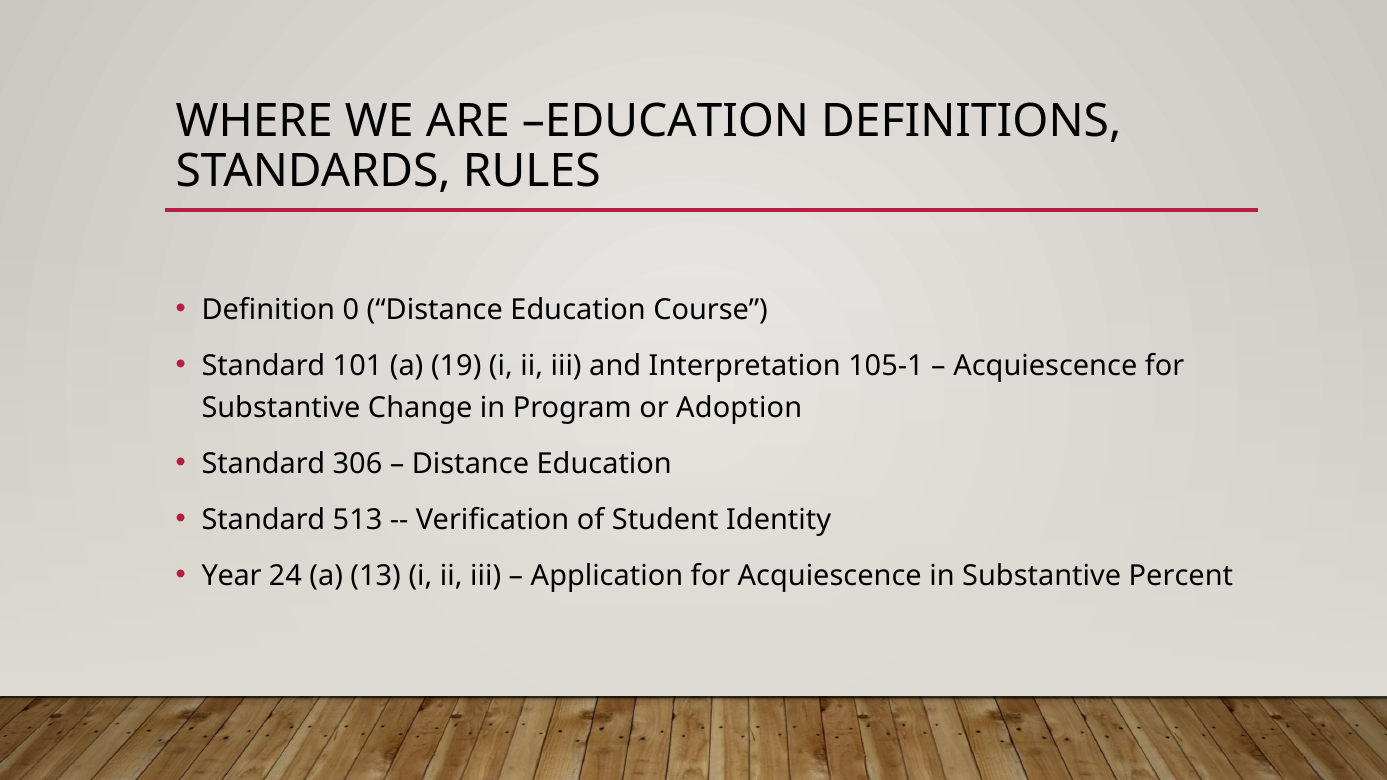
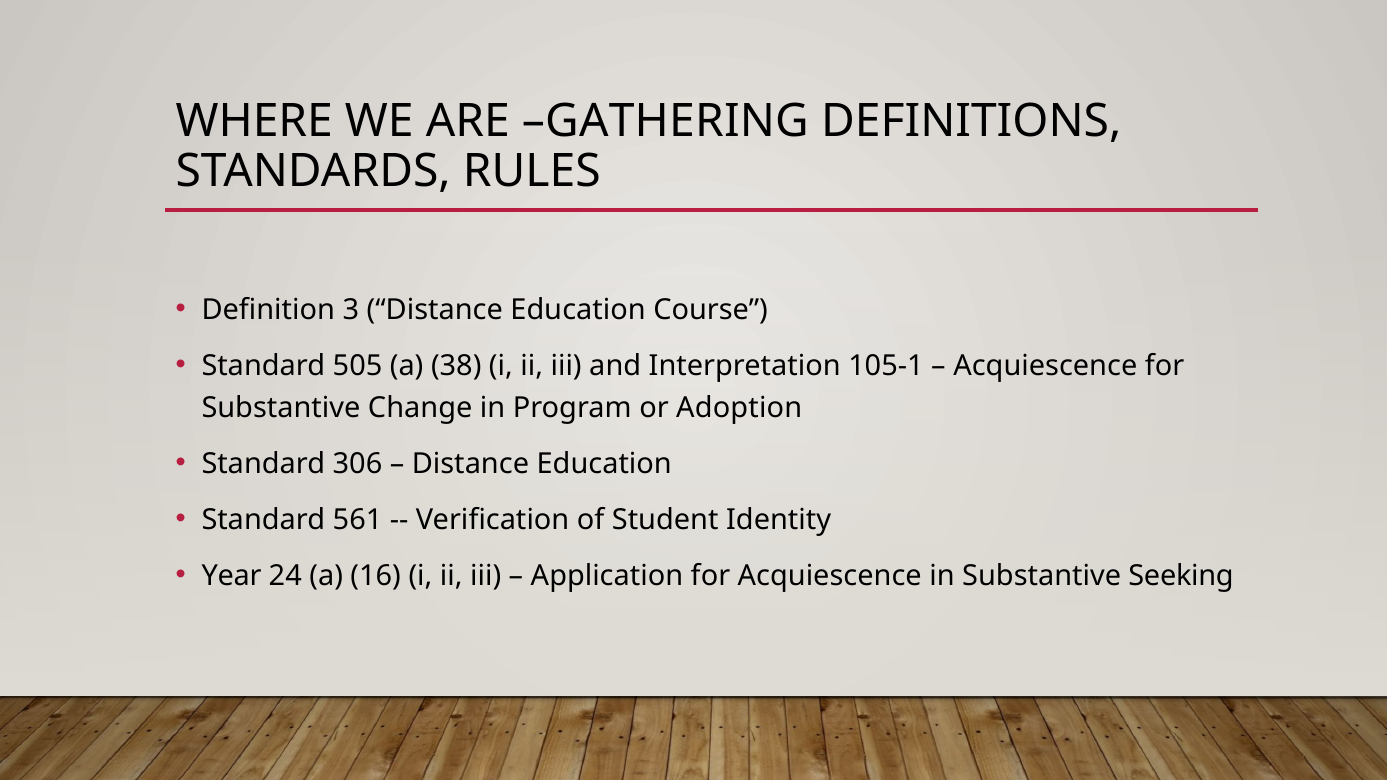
ARE EDUCATION: EDUCATION -> GATHERING
0: 0 -> 3
101: 101 -> 505
19: 19 -> 38
513: 513 -> 561
13: 13 -> 16
Percent: Percent -> Seeking
